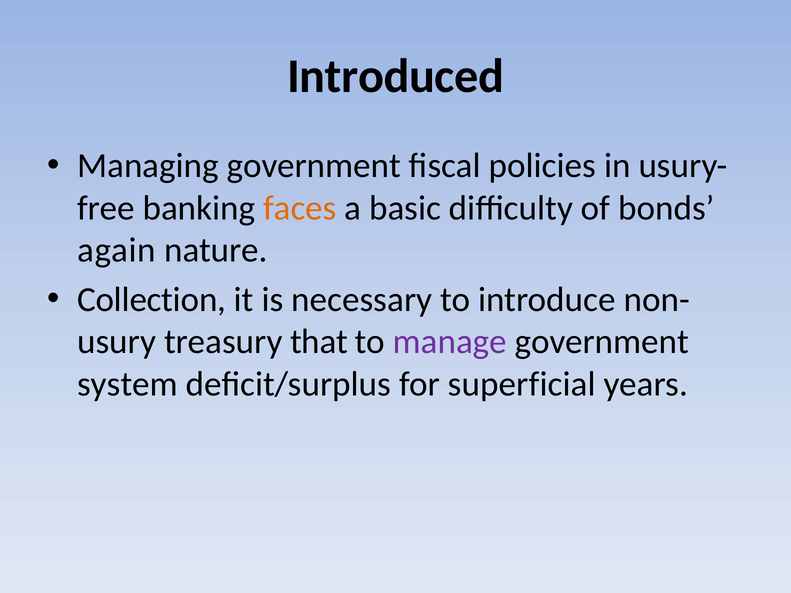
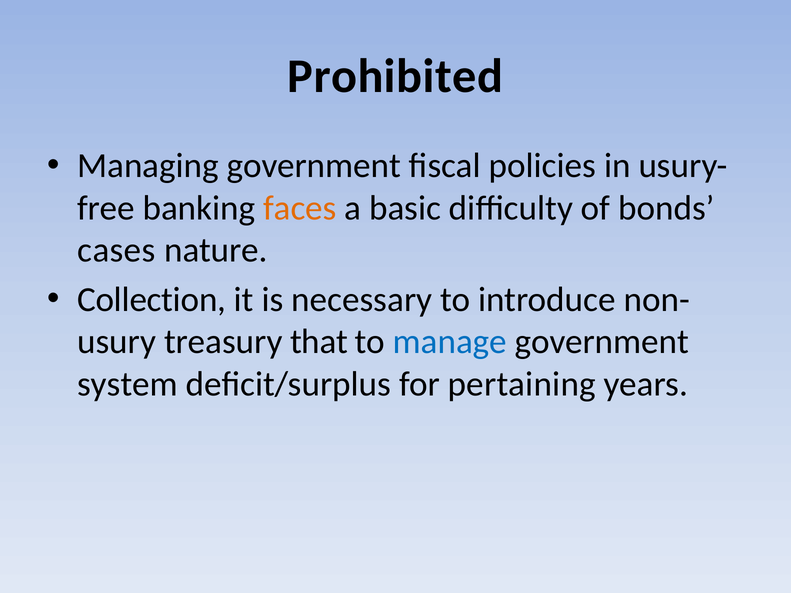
Introduced: Introduced -> Prohibited
again: again -> cases
manage colour: purple -> blue
superficial: superficial -> pertaining
